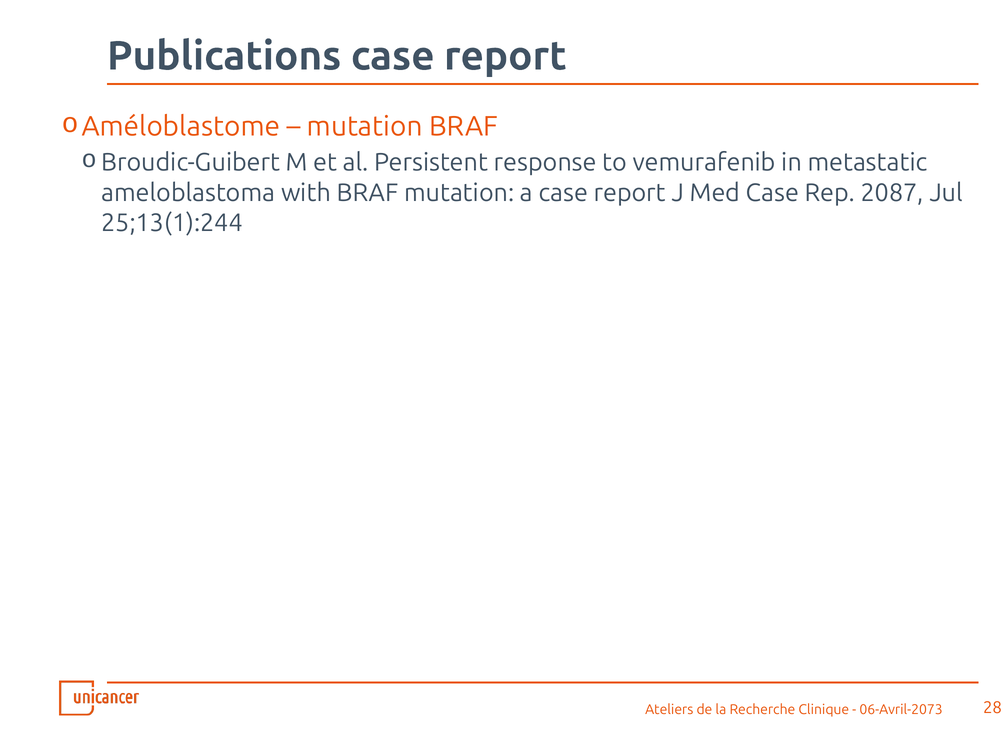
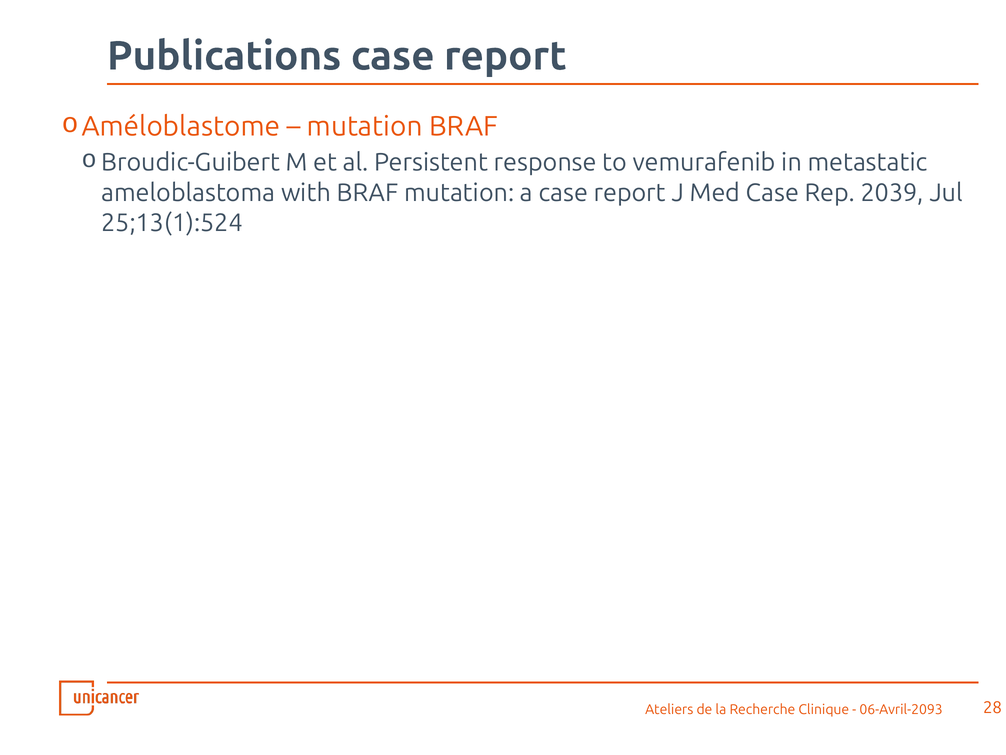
2087: 2087 -> 2039
25;13(1):244: 25;13(1):244 -> 25;13(1):524
06-Avril-2073: 06-Avril-2073 -> 06-Avril-2093
